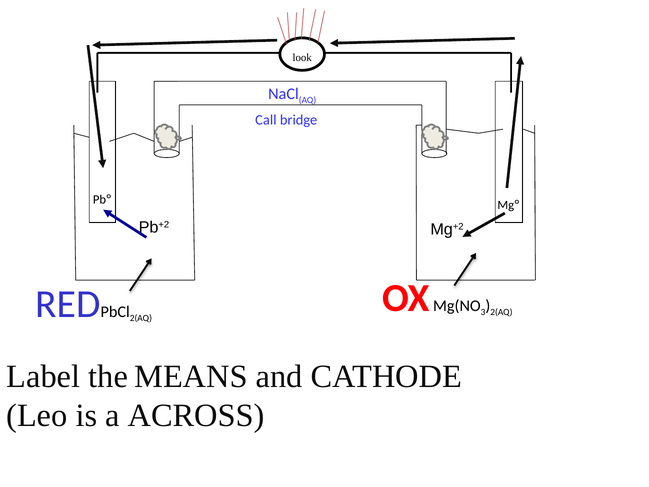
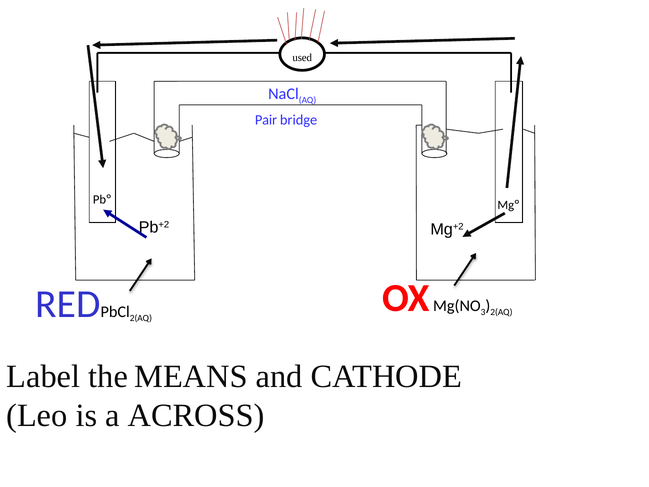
look: look -> used
Call: Call -> Pair
